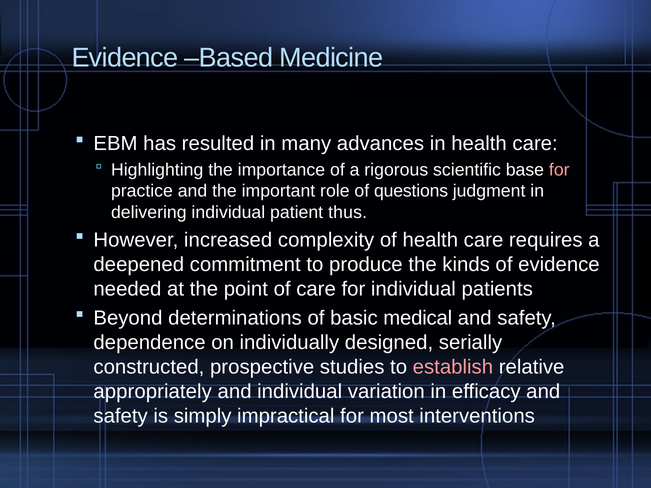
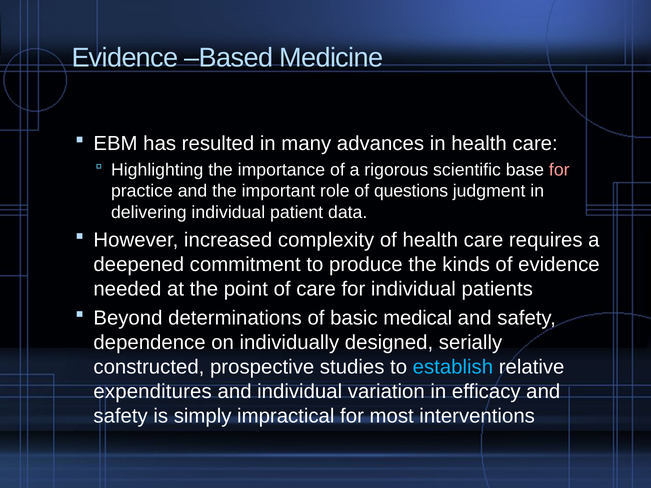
thus: thus -> data
establish colour: pink -> light blue
appropriately: appropriately -> expenditures
